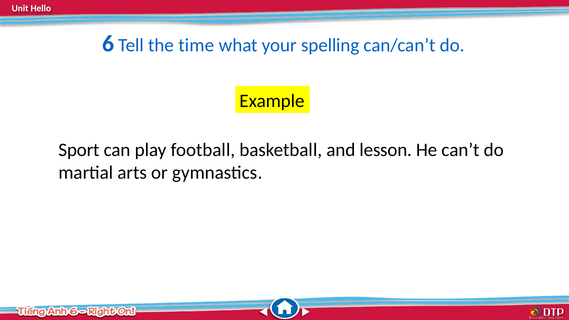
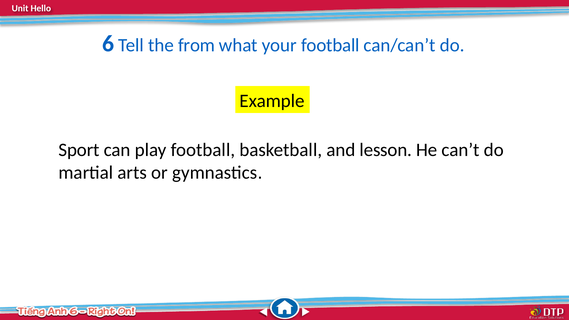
time: time -> from
your spelling: spelling -> football
